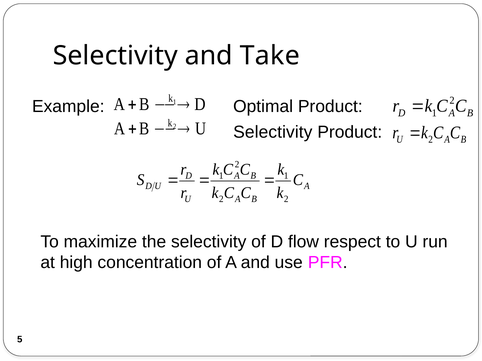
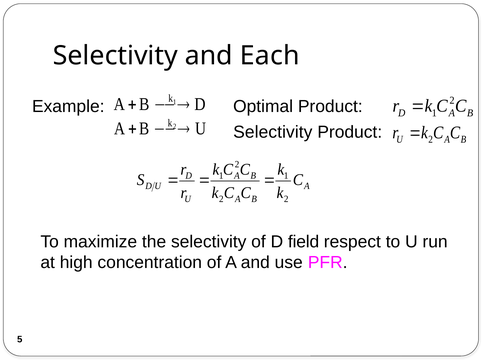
Take: Take -> Each
flow: flow -> field
